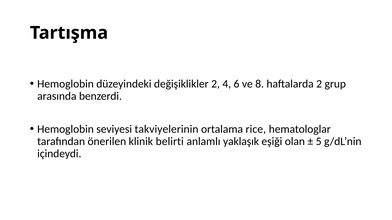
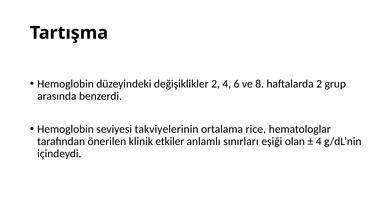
belirti: belirti -> etkiler
yaklaşık: yaklaşık -> sınırları
5 at (319, 142): 5 -> 4
